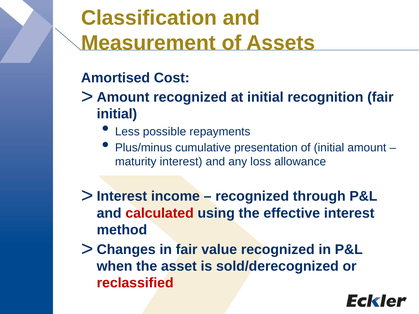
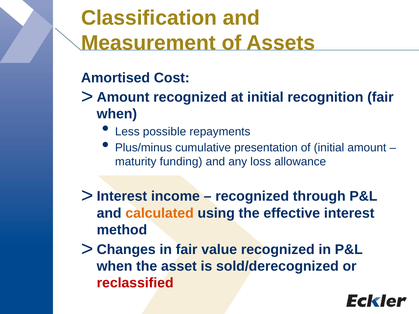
initial at (117, 114): initial -> when
maturity interest: interest -> funding
calculated colour: red -> orange
